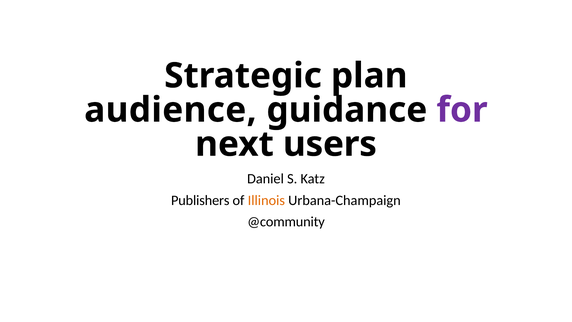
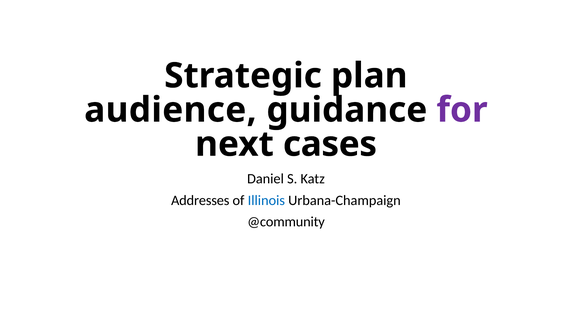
users: users -> cases
Publishers: Publishers -> Addresses
Illinois colour: orange -> blue
